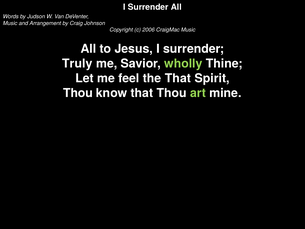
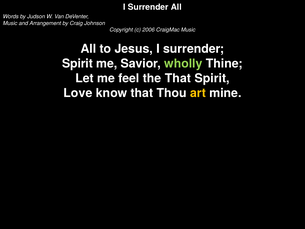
Truly at (77, 64): Truly -> Spirit
Thou at (78, 93): Thou -> Love
art colour: light green -> yellow
